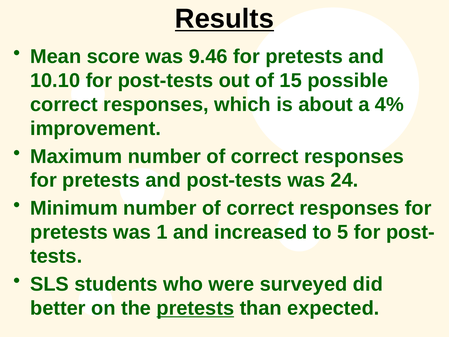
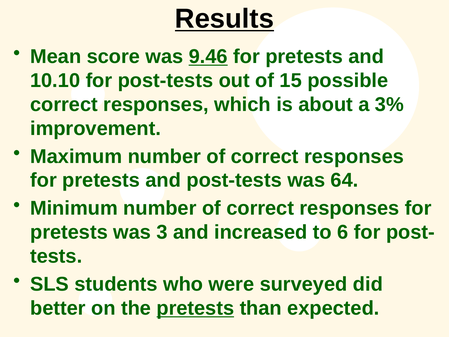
9.46 underline: none -> present
4%: 4% -> 3%
24: 24 -> 64
1: 1 -> 3
5: 5 -> 6
